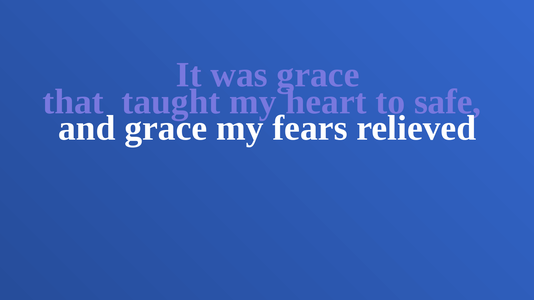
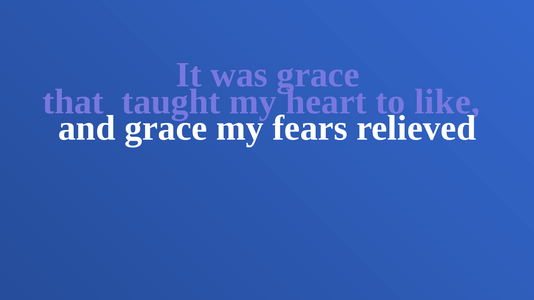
safe: safe -> like
